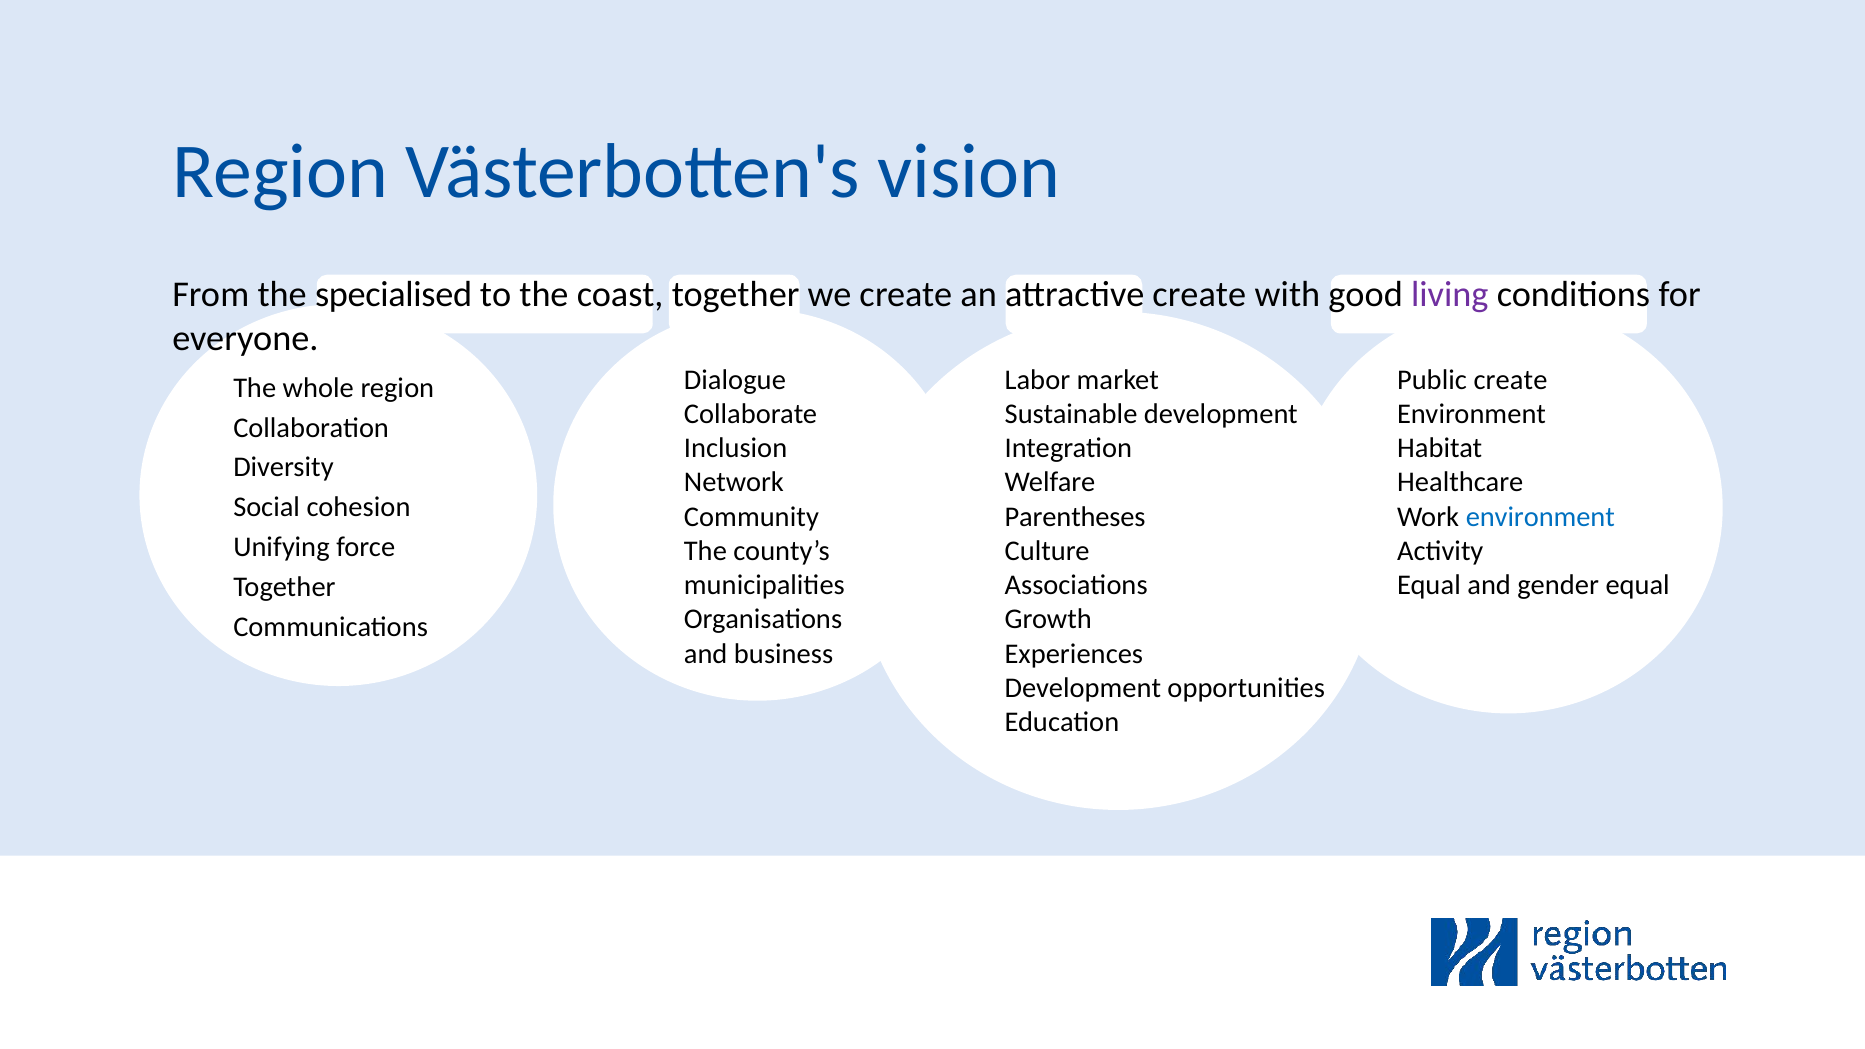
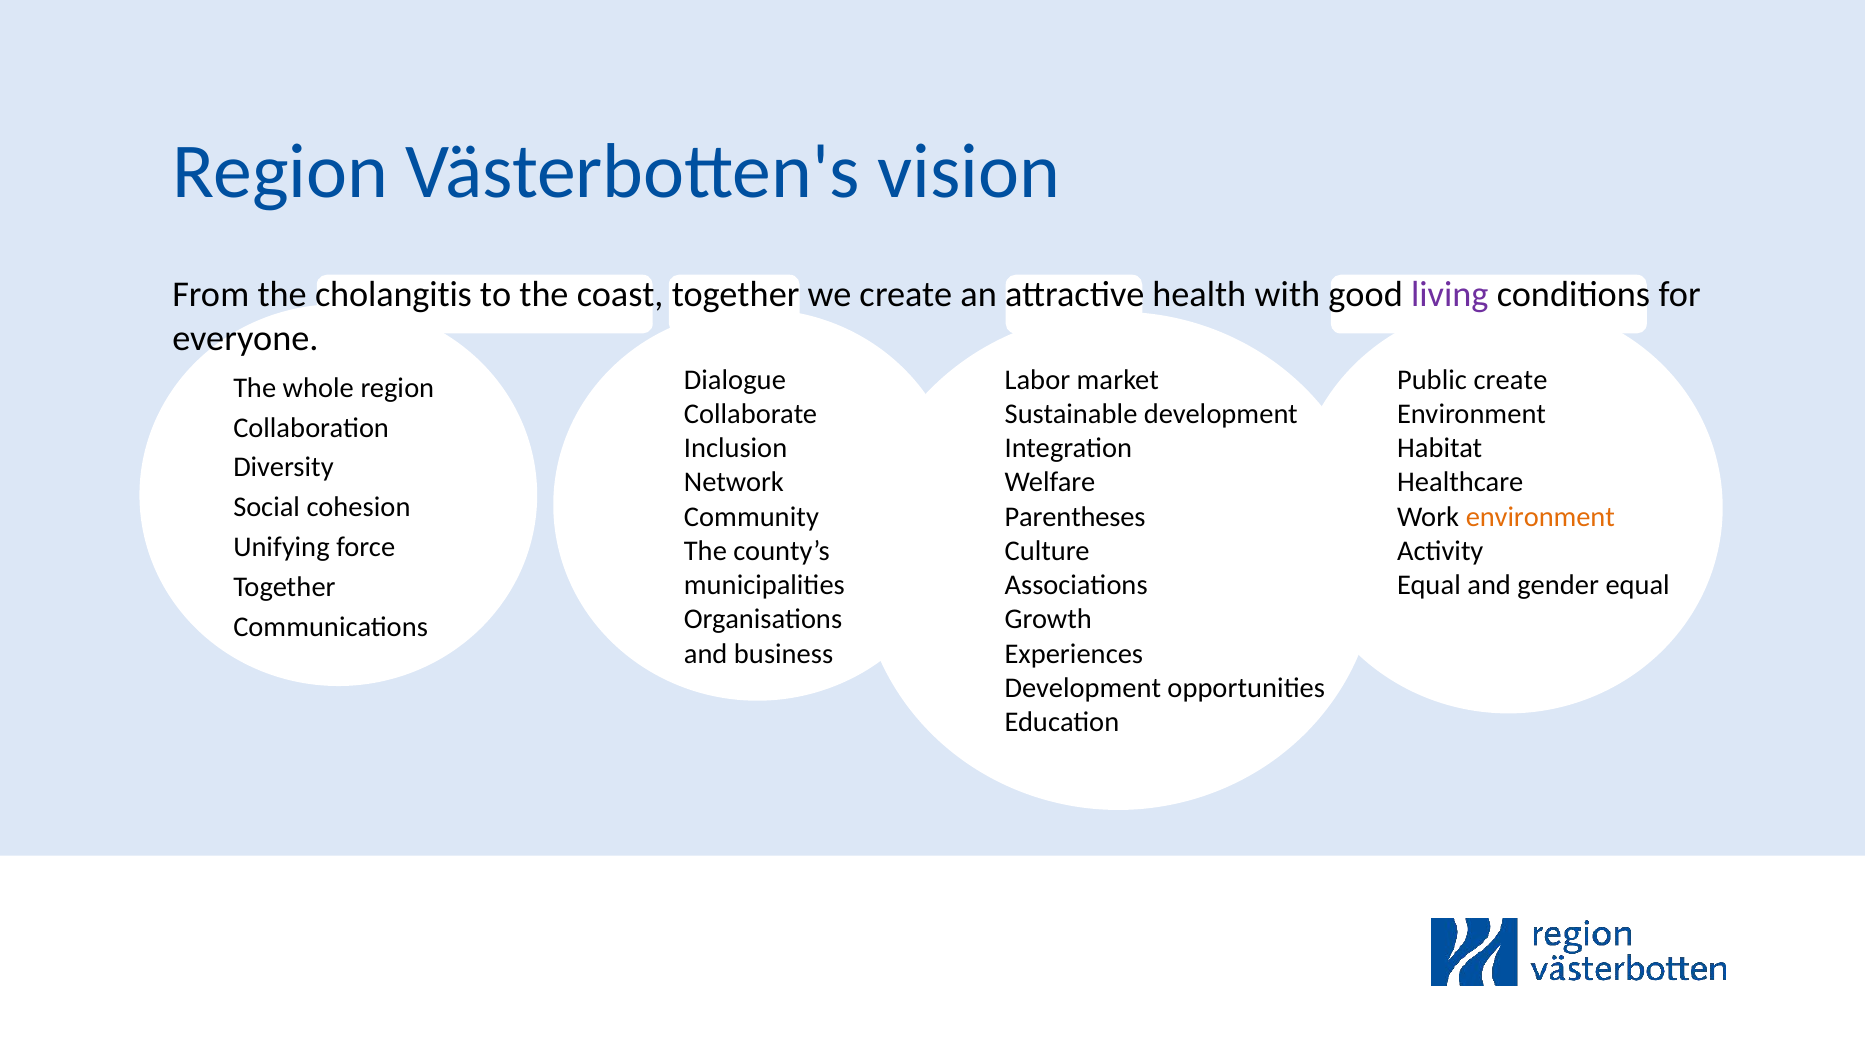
specialised: specialised -> cholangitis
attractive create: create -> health
environment at (1540, 517) colour: blue -> orange
